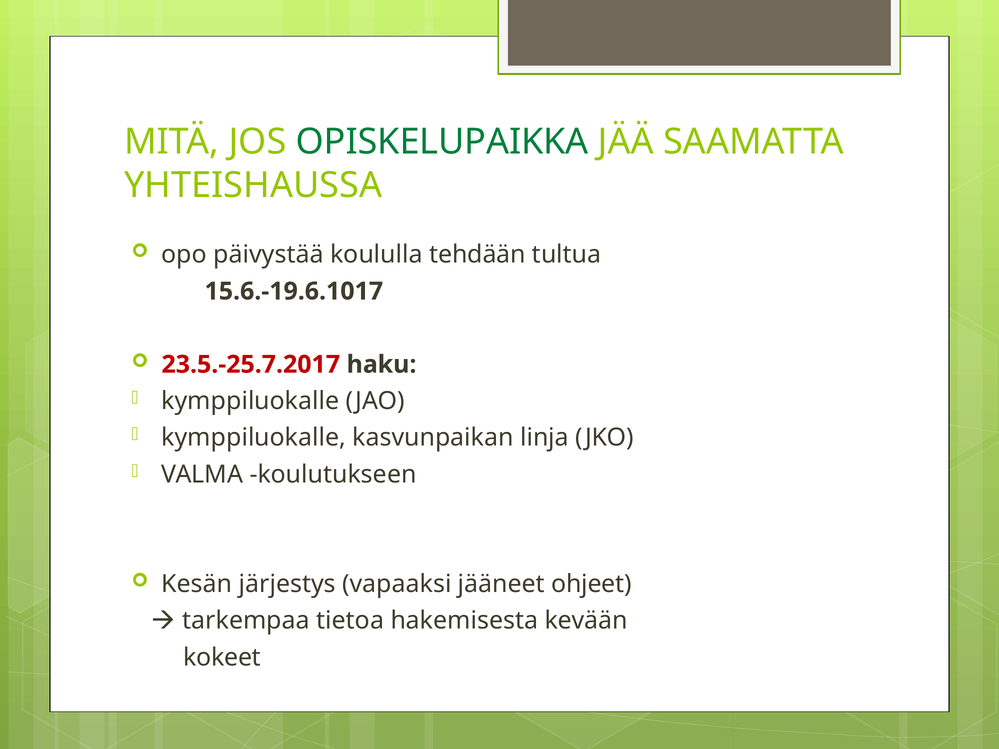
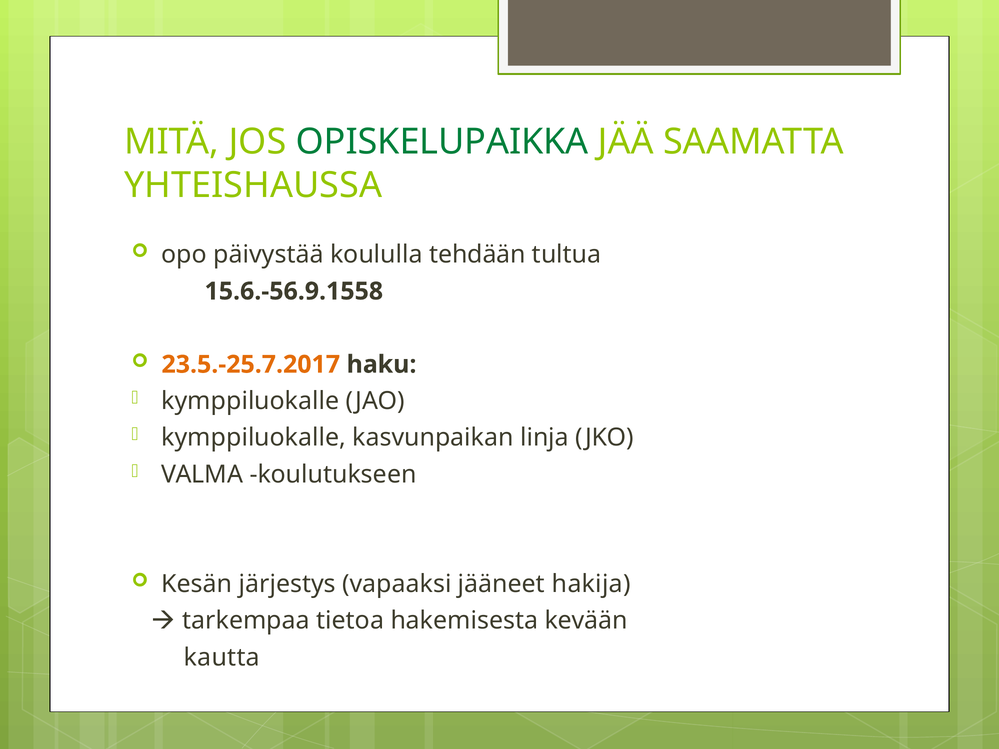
15.6.-19.6.1017: 15.6.-19.6.1017 -> 15.6.-56.9.1558
23.5.-25.7.2017 colour: red -> orange
ohjeet: ohjeet -> hakija
kokeet: kokeet -> kautta
